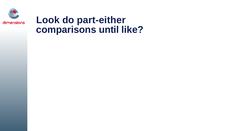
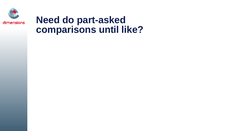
Look: Look -> Need
part-either: part-either -> part-asked
